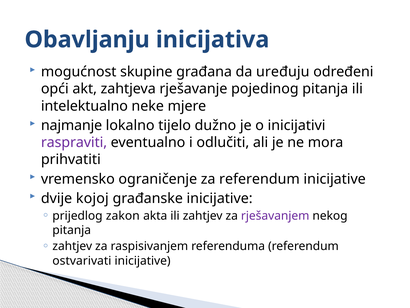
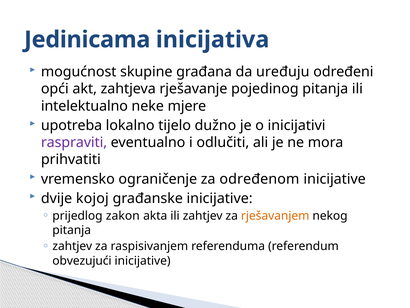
Obavljanju: Obavljanju -> Jedinicama
najmanje: najmanje -> upotreba
za referendum: referendum -> određenom
rješavanjem colour: purple -> orange
ostvarivati: ostvarivati -> obvezujući
